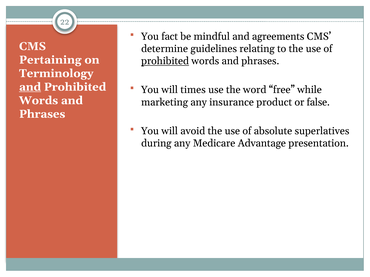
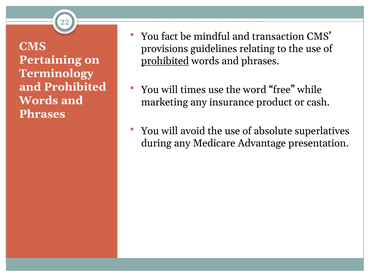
agreements: agreements -> transaction
determine: determine -> provisions
and at (30, 87) underline: present -> none
false: false -> cash
